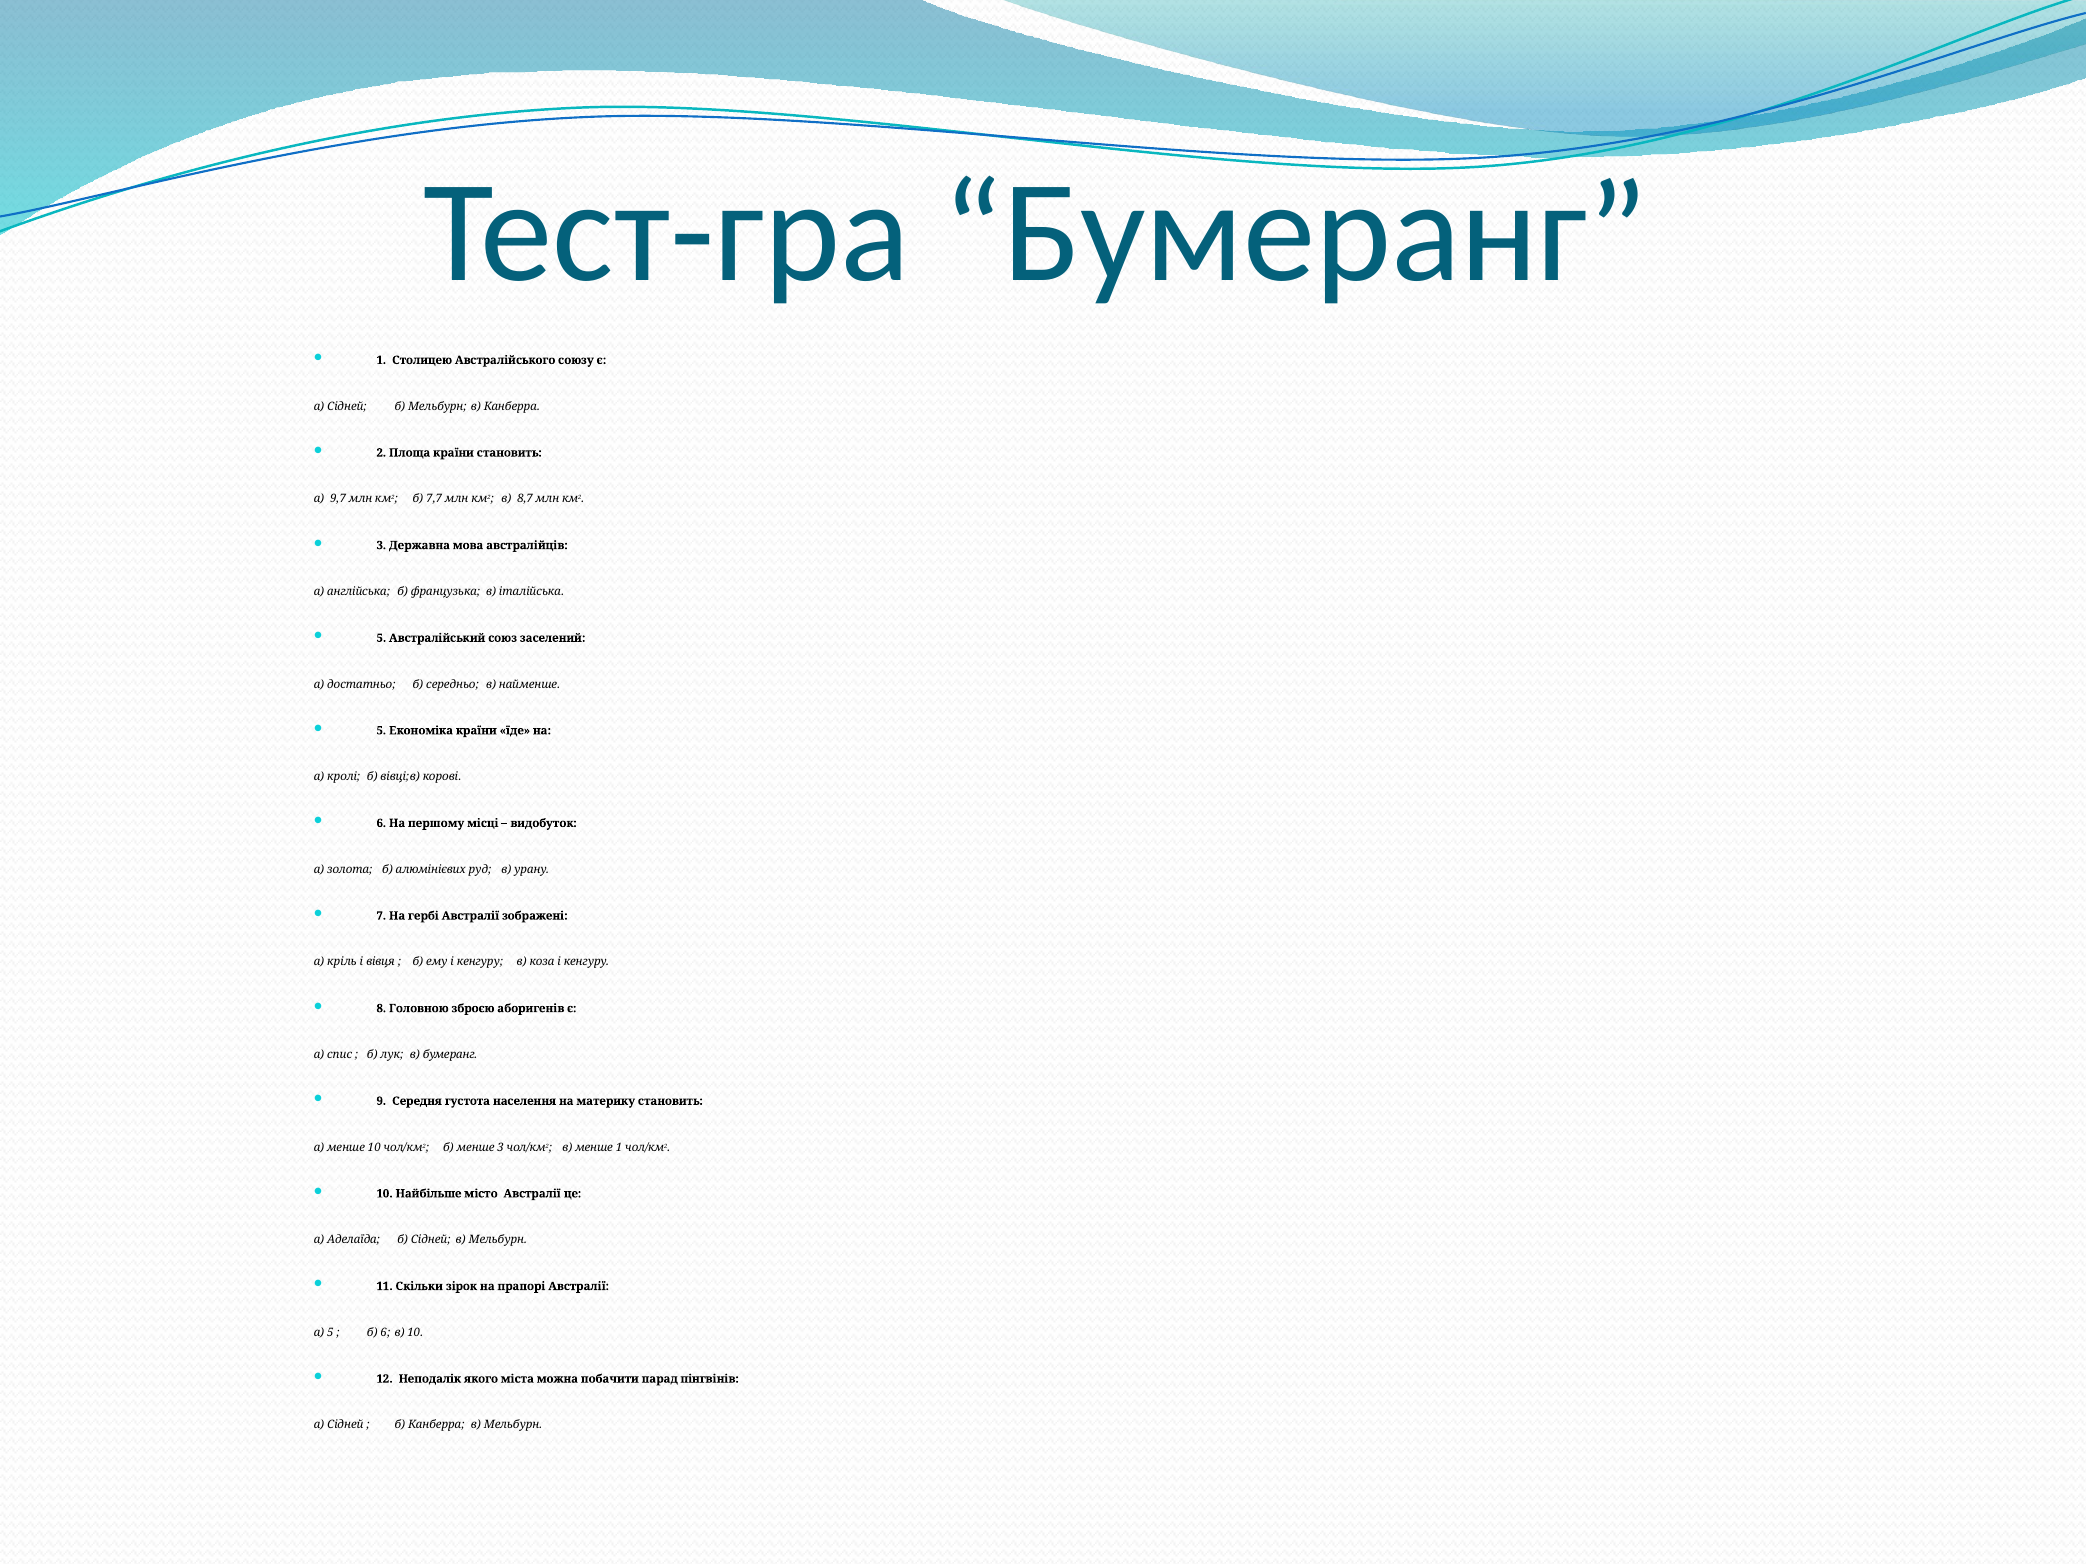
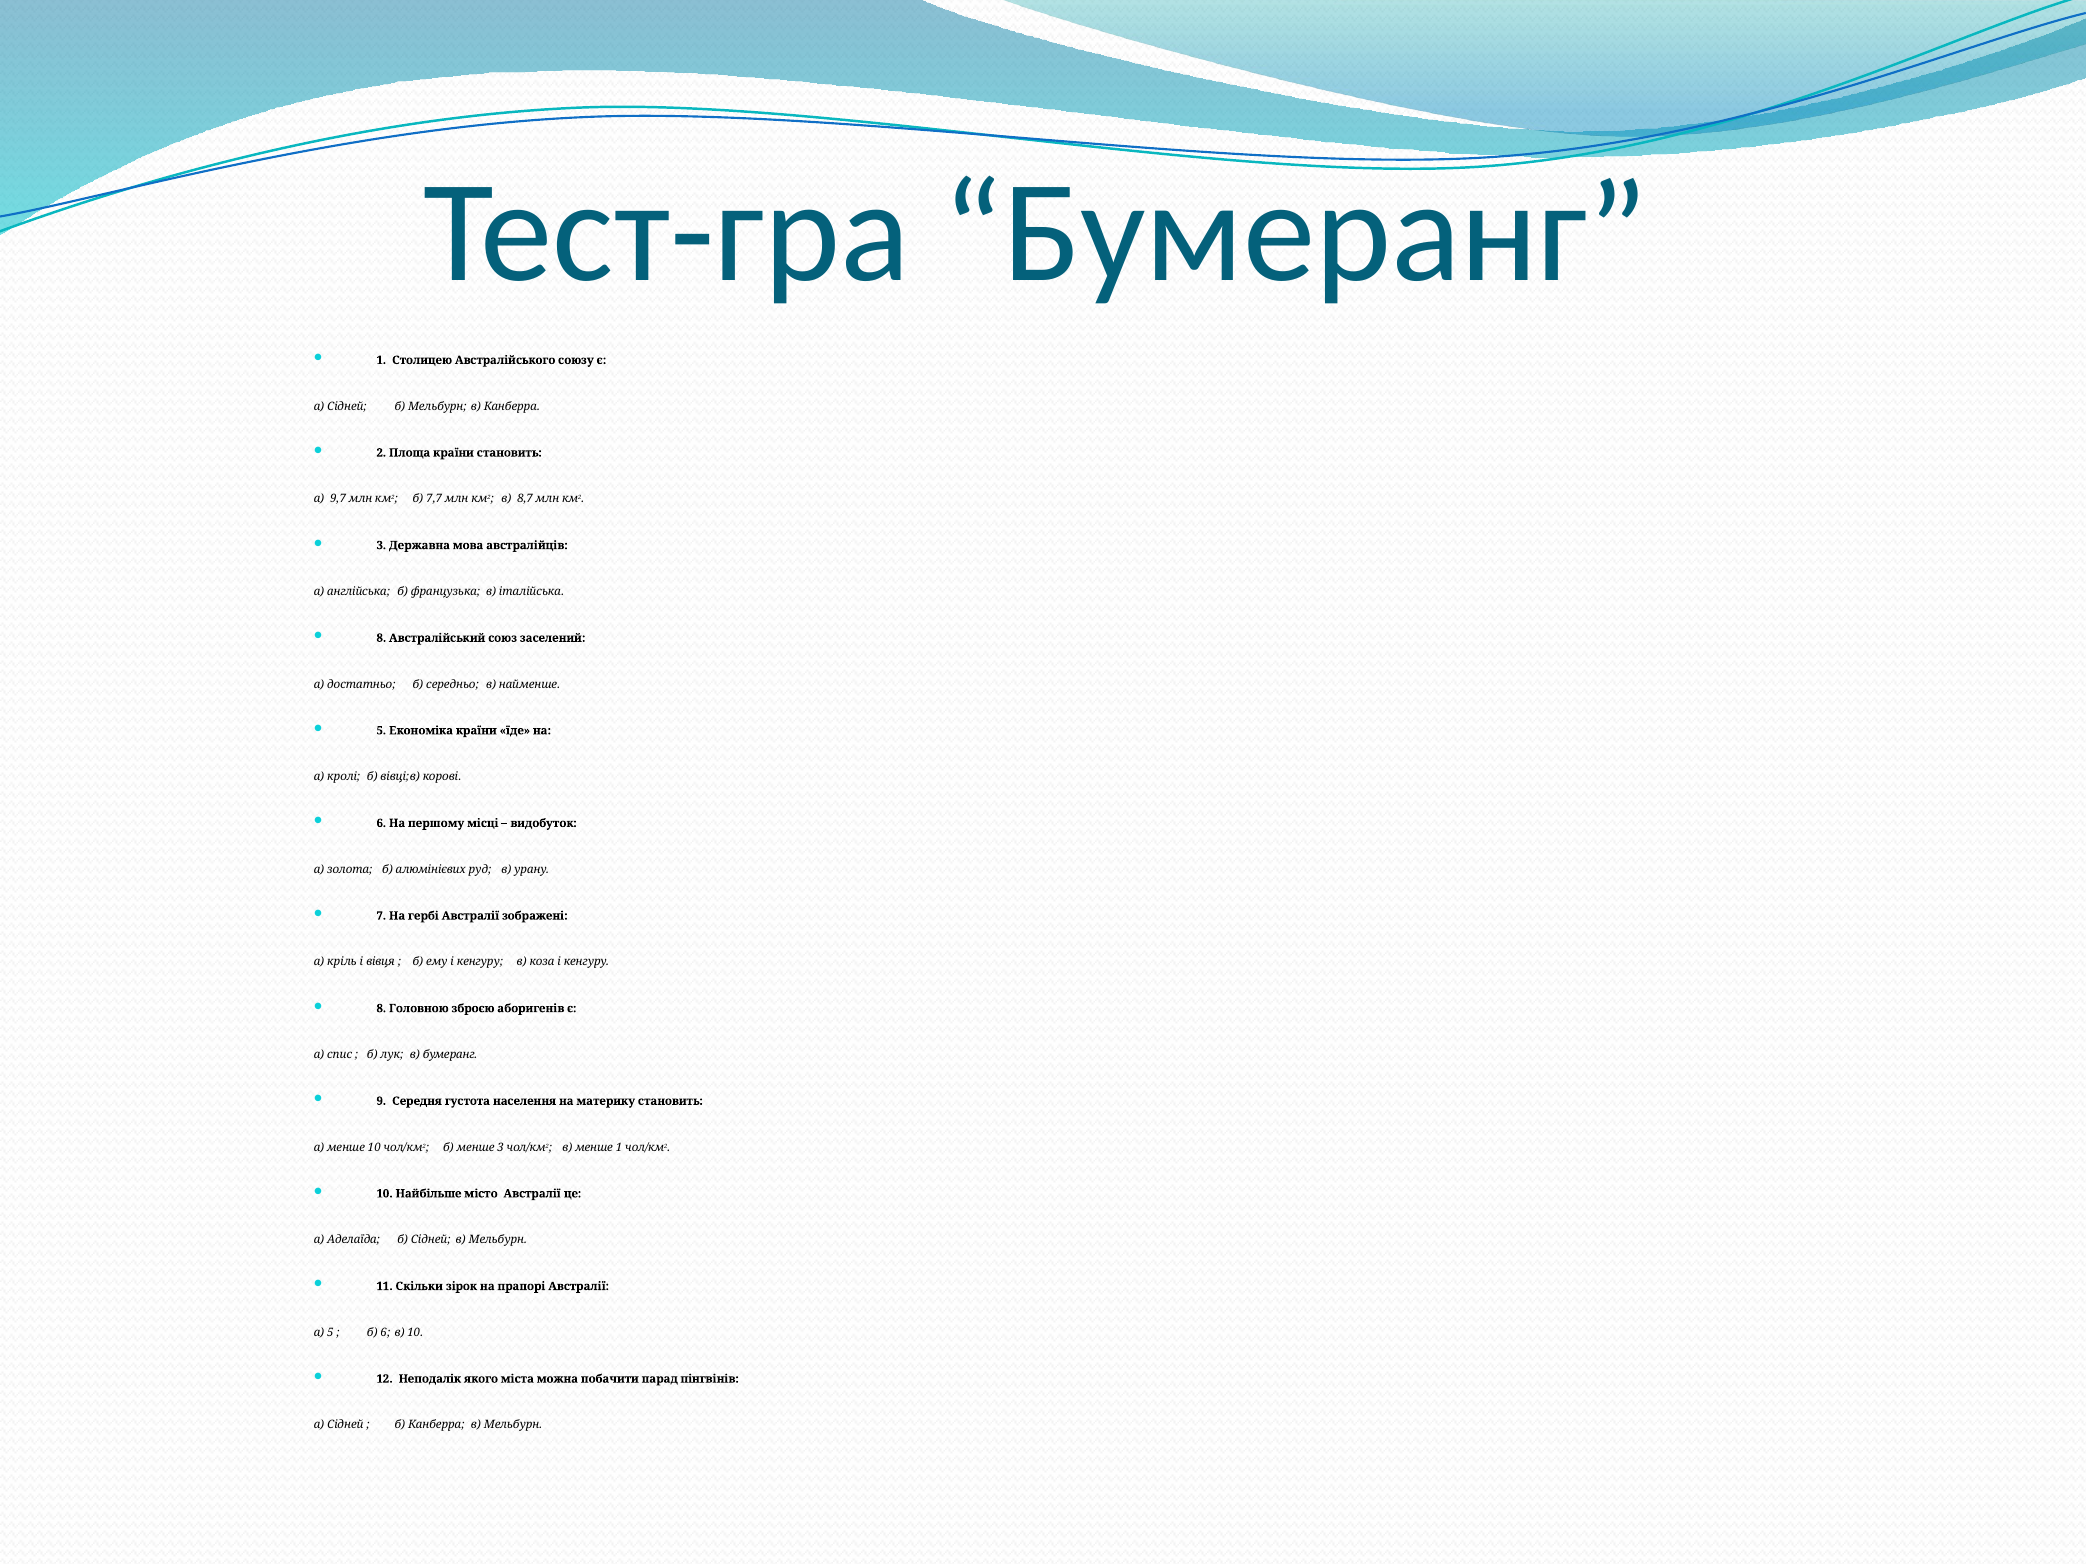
5 at (381, 638): 5 -> 8
